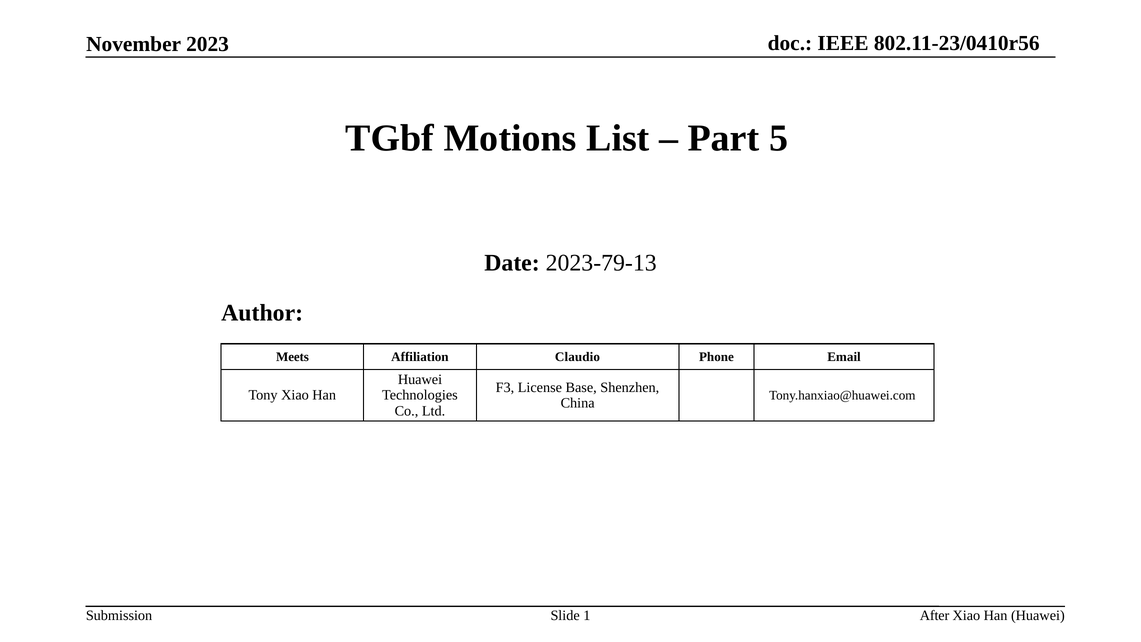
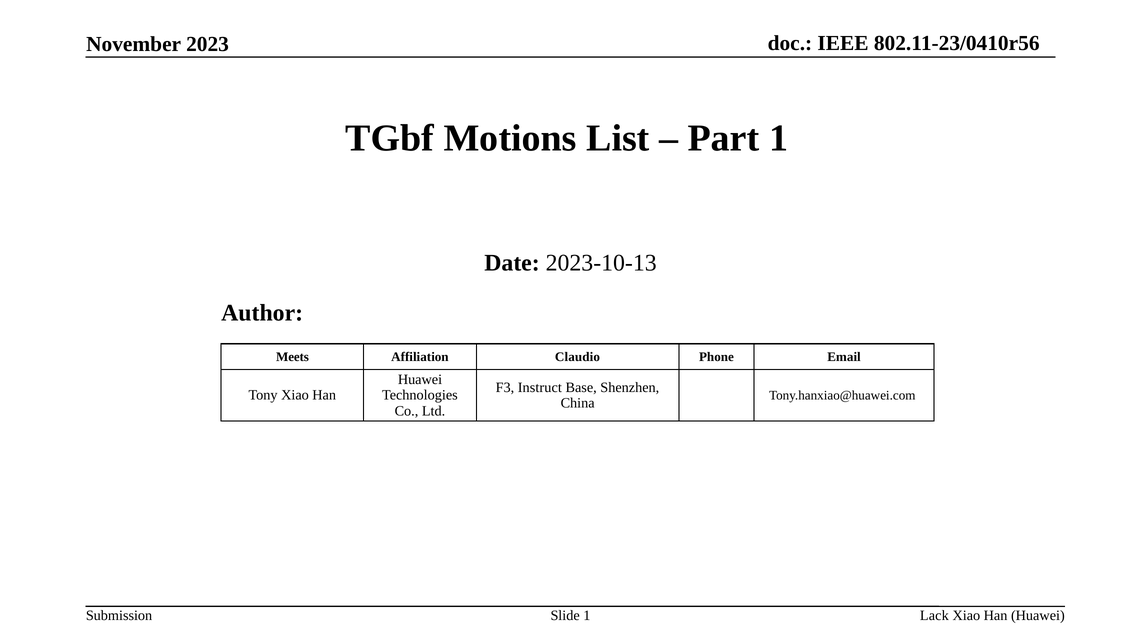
Part 5: 5 -> 1
2023-79-13: 2023-79-13 -> 2023-10-13
License: License -> Instruct
After: After -> Lack
